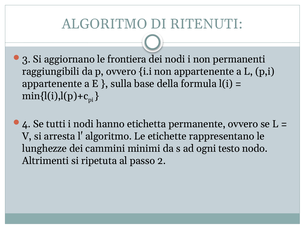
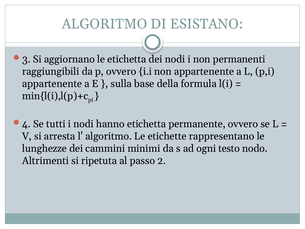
RITENUTI: RITENUTI -> ESISTANO
le frontiera: frontiera -> etichetta
